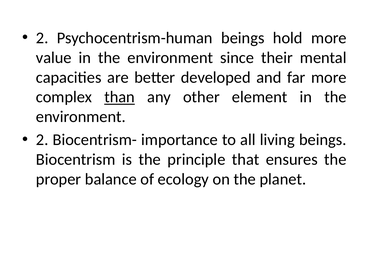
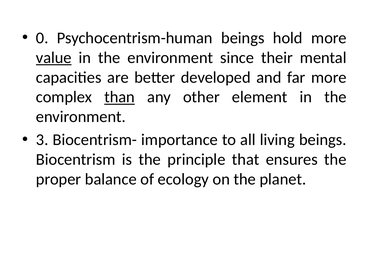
2 at (42, 38): 2 -> 0
value underline: none -> present
2 at (42, 140): 2 -> 3
